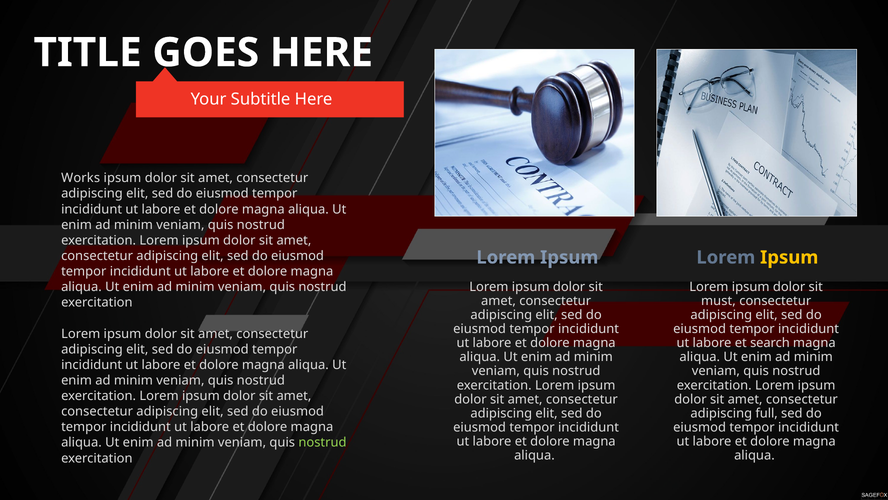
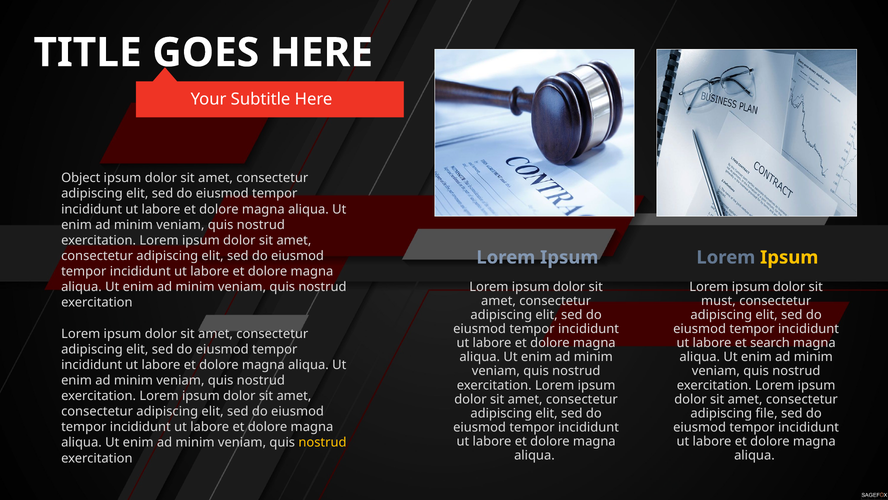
Works: Works -> Object
full: full -> file
nostrud at (322, 442) colour: light green -> yellow
